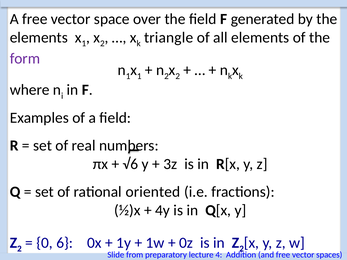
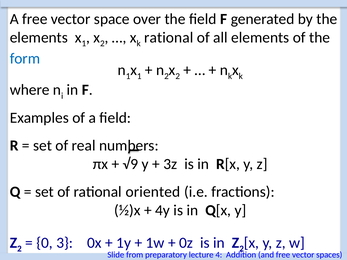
triangle at (169, 38): triangle -> rational
form colour: purple -> blue
√6: √6 -> √9
6: 6 -> 3
